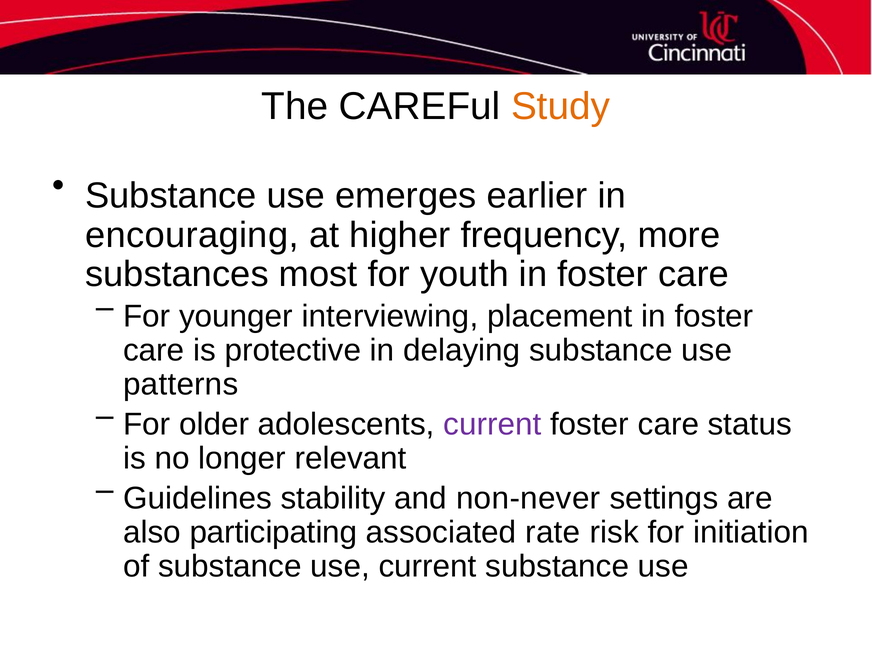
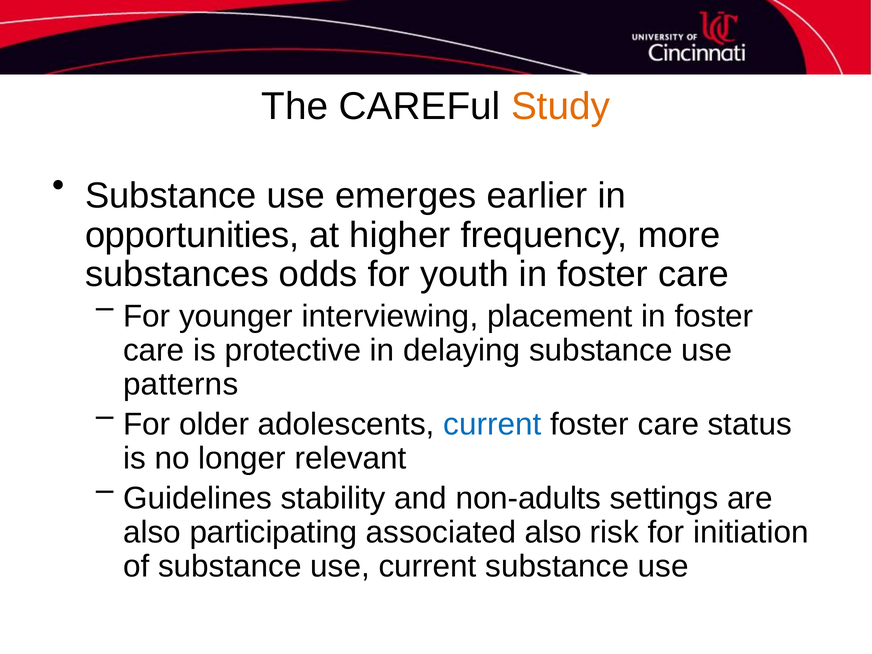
encouraging: encouraging -> opportunities
most: most -> odds
current at (492, 424) colour: purple -> blue
non-never: non-never -> non-adults
associated rate: rate -> also
